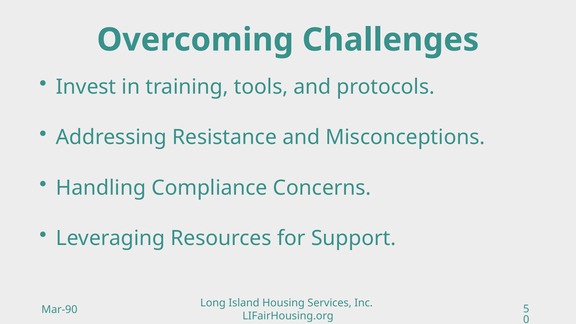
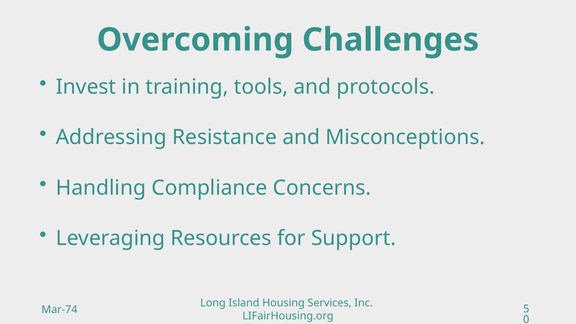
Mar-90: Mar-90 -> Mar-74
